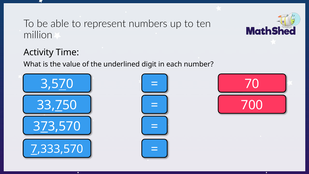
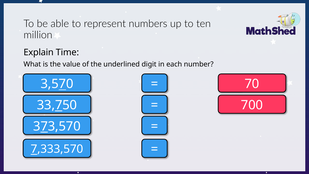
Activity: Activity -> Explain
